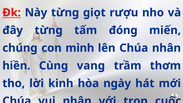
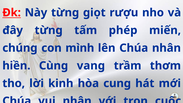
đóng: đóng -> phép
ngày: ngày -> cung
